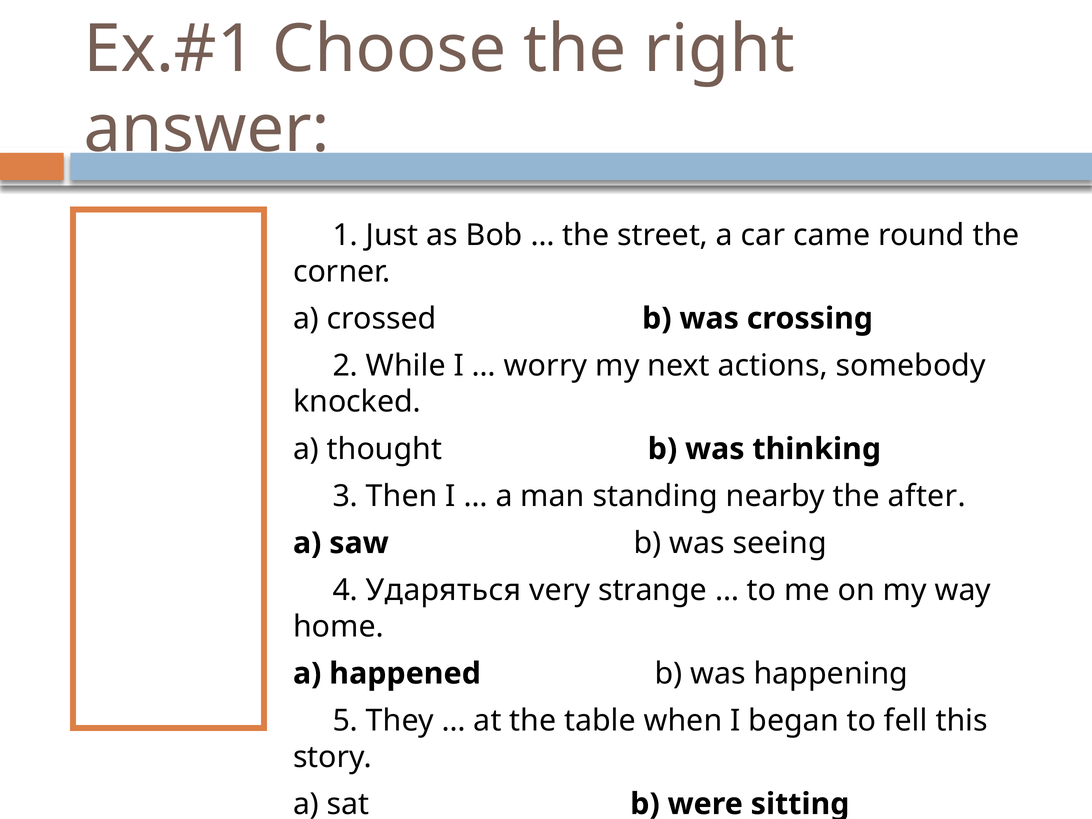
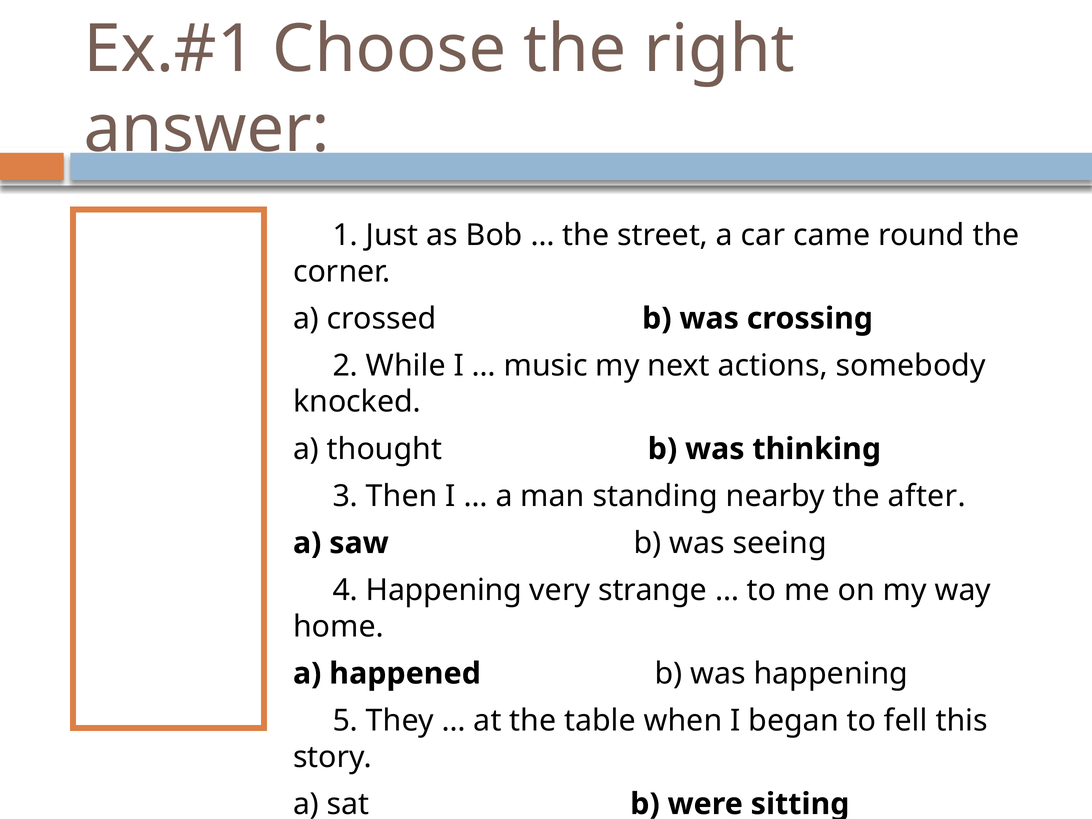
worry: worry -> music
4 Ударяться: Ударяться -> Happening
